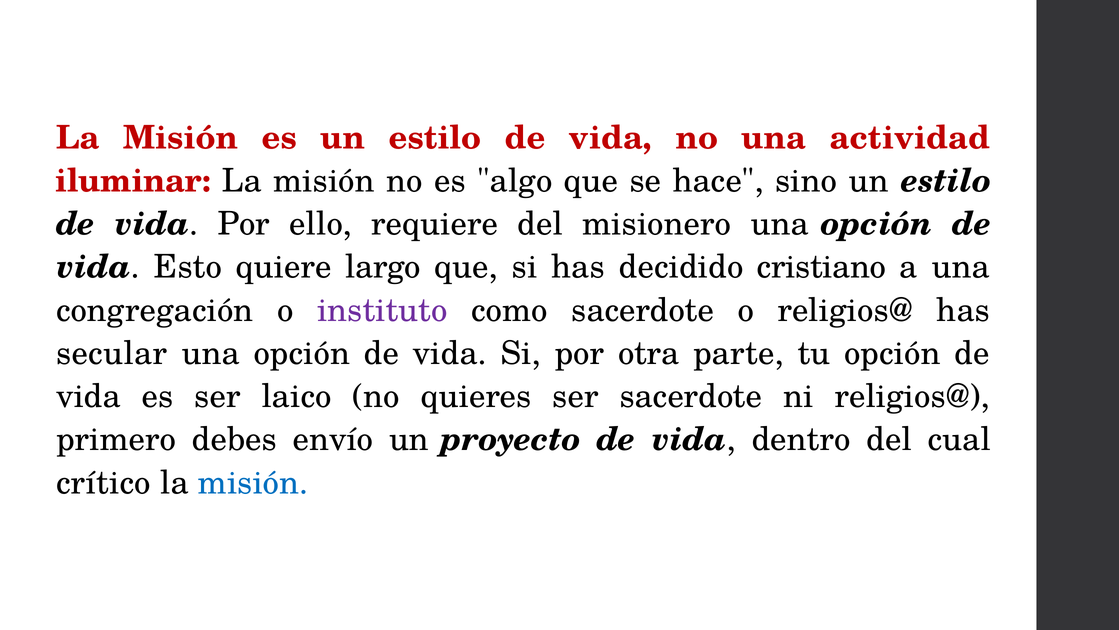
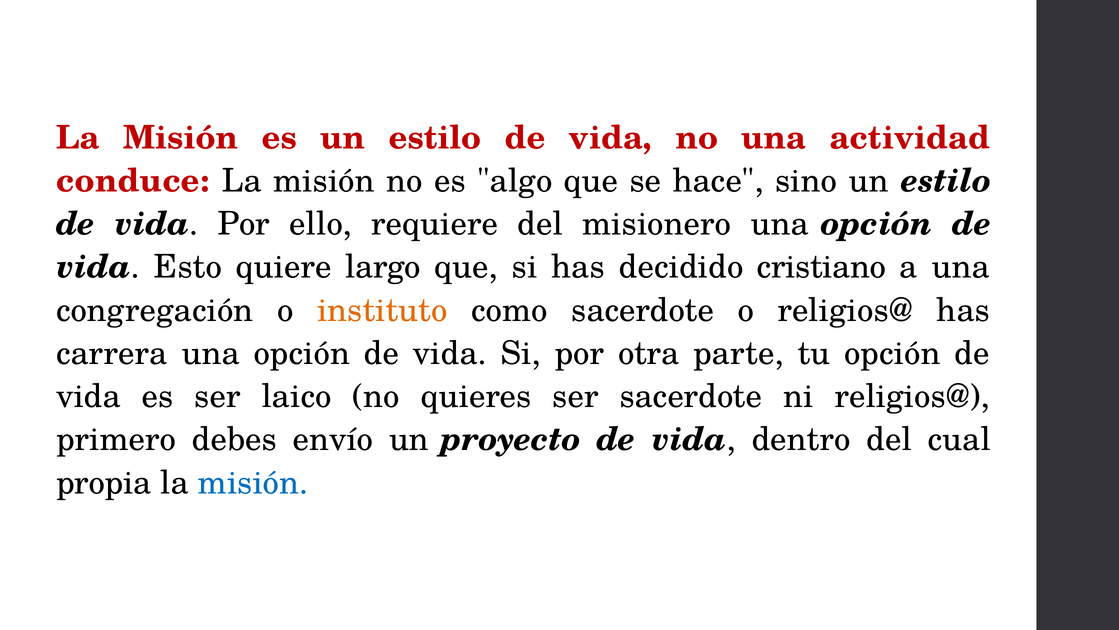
iluminar: iluminar -> conduce
instituto colour: purple -> orange
secular: secular -> carrera
crítico: crítico -> propia
